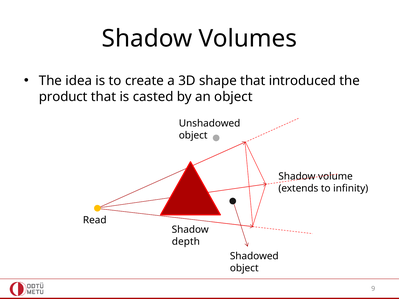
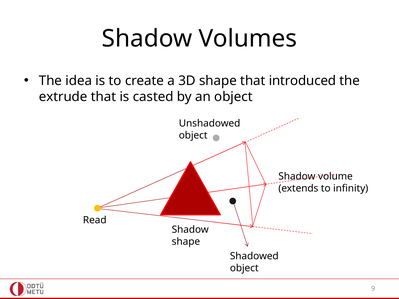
product: product -> extrude
depth at (186, 242): depth -> shape
